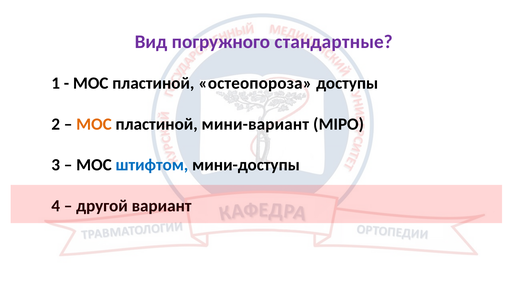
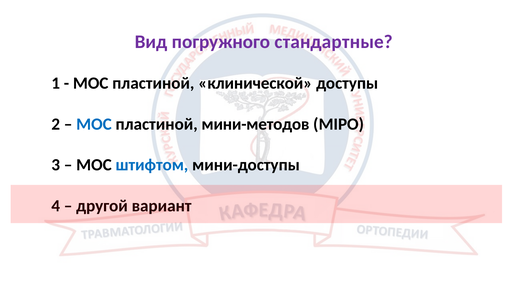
остеопороза: остеопороза -> клинической
МОС at (94, 124) colour: orange -> blue
мини-вариант: мини-вариант -> мини-методов
